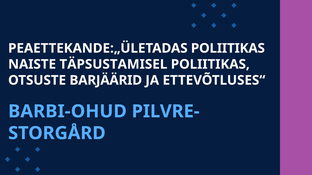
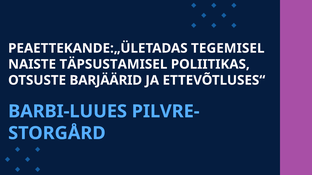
PEAETTEKANDE:„ÜLETADAS POLIITIKAS: POLIITIKAS -> TEGEMISEL
BARBI-OHUD: BARBI-OHUD -> BARBI-LUUES
